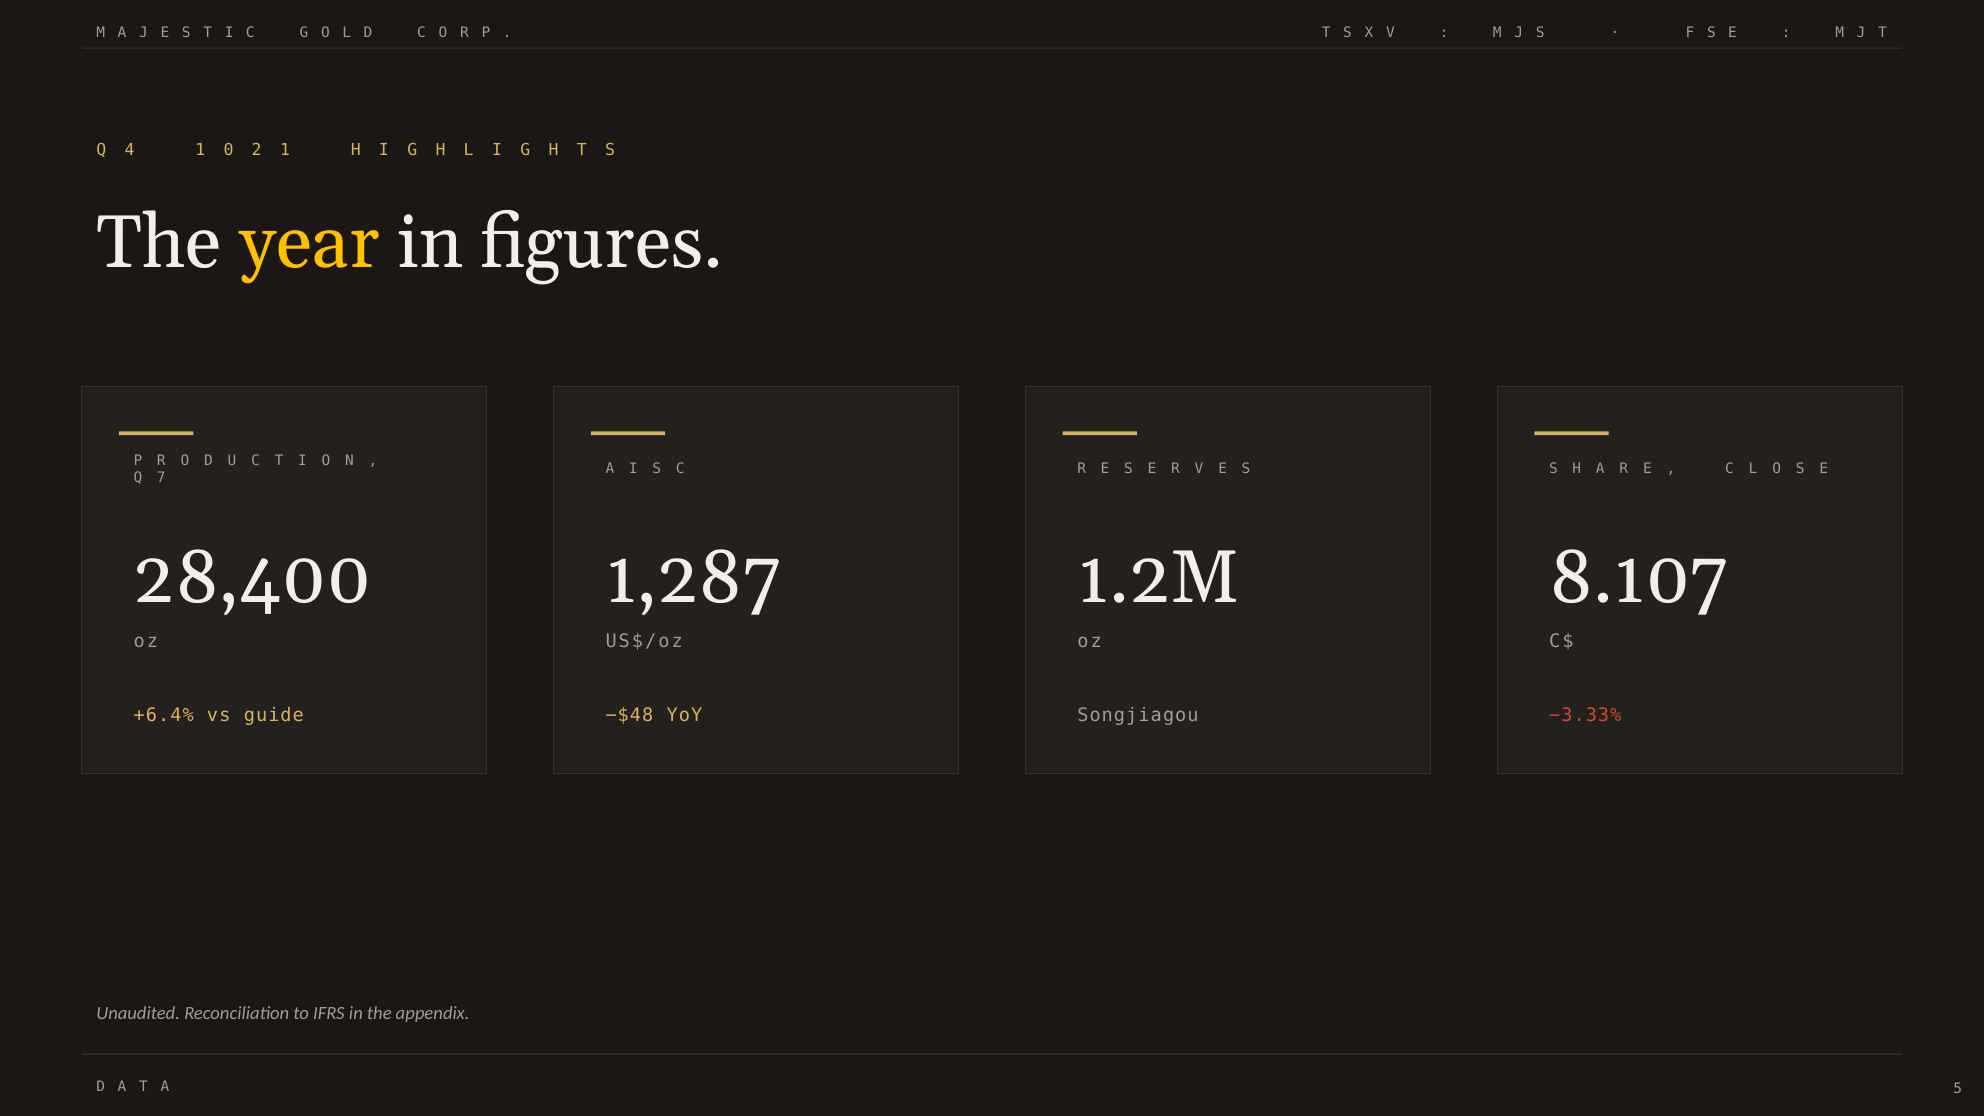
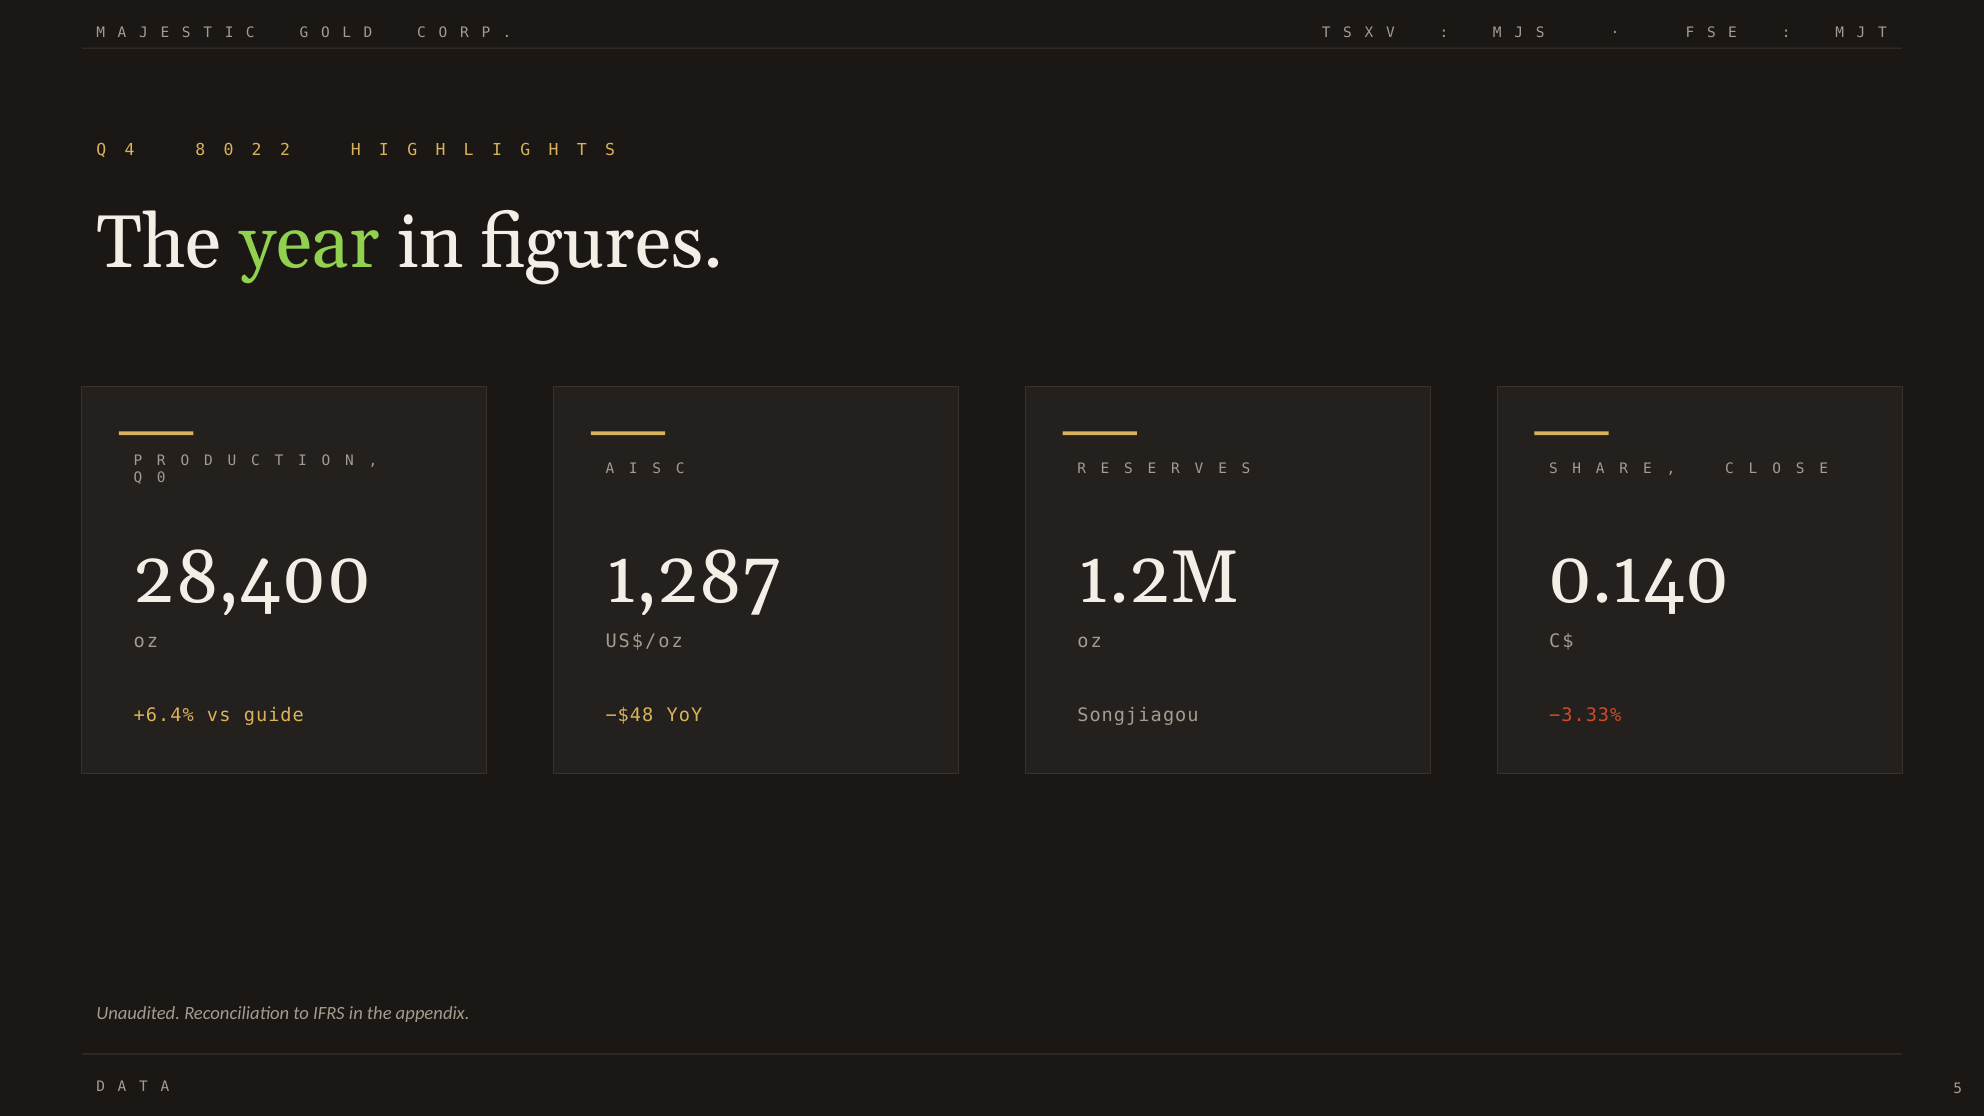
4 1: 1 -> 8
2 1: 1 -> 2
year colour: yellow -> light green
Q 7: 7 -> 0
8.107: 8.107 -> 0.140
